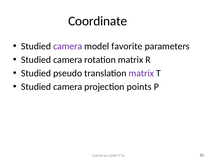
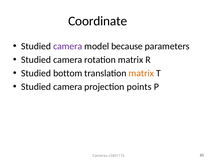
favorite: favorite -> because
pseudo: pseudo -> bottom
matrix at (141, 73) colour: purple -> orange
